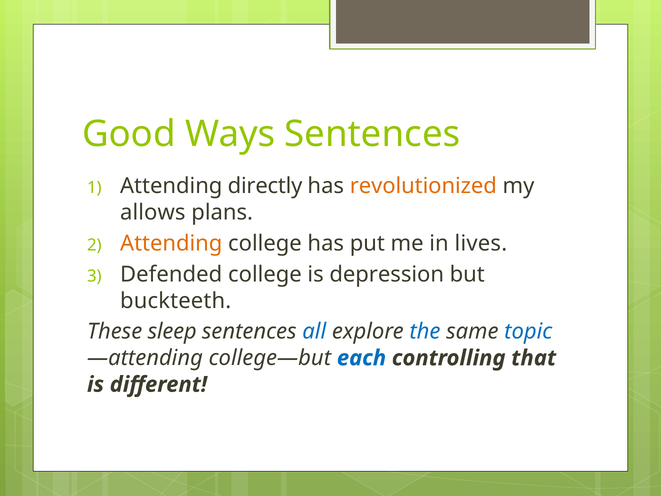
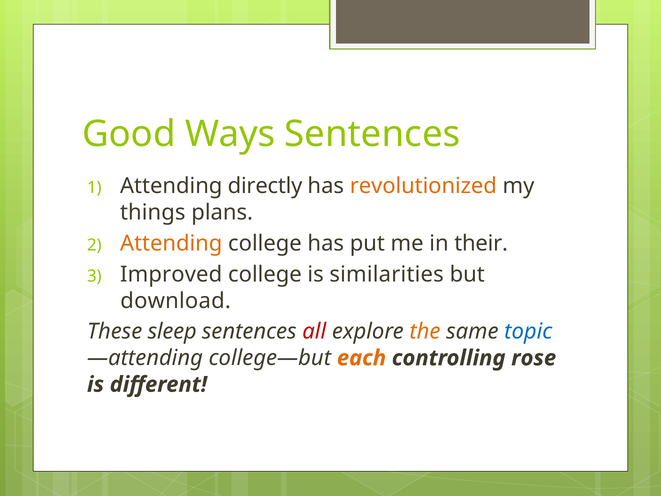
allows: allows -> things
lives: lives -> their
Defended: Defended -> Improved
depression: depression -> similarities
buckteeth: buckteeth -> download
all colour: blue -> red
the colour: blue -> orange
each colour: blue -> orange
that: that -> rose
